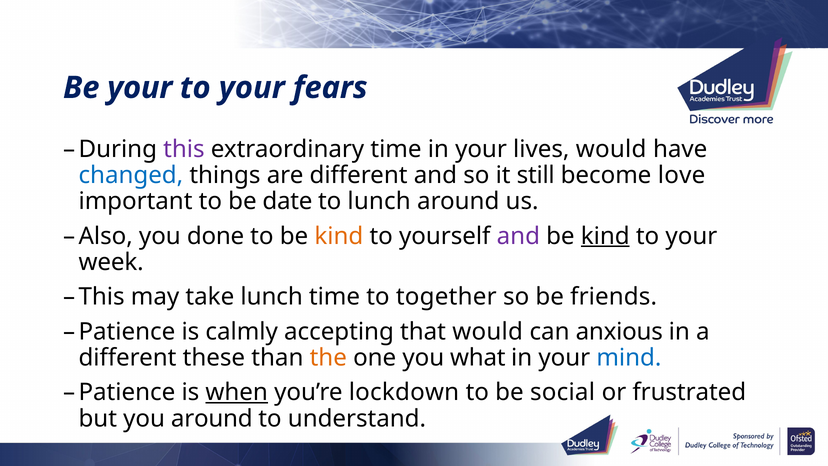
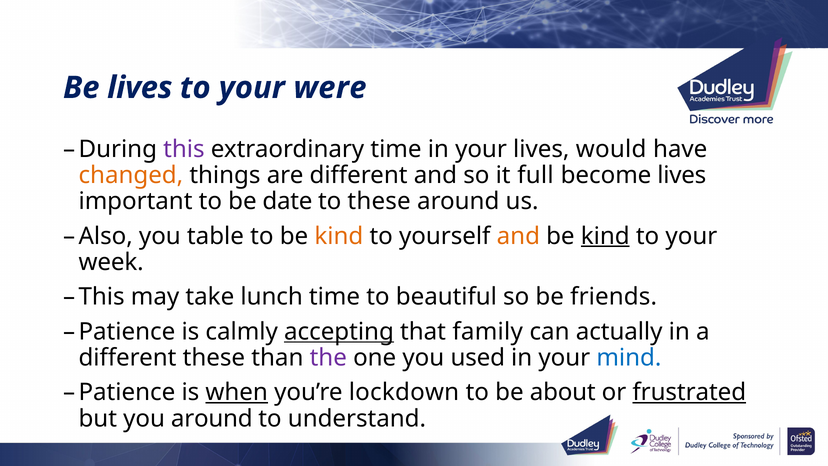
Be your: your -> lives
fears: fears -> were
changed colour: blue -> orange
still: still -> full
become love: love -> lives
to lunch: lunch -> these
done: done -> table
and at (518, 236) colour: purple -> orange
together: together -> beautiful
accepting underline: none -> present
that would: would -> family
anxious: anxious -> actually
the colour: orange -> purple
what: what -> used
social: social -> about
frustrated underline: none -> present
